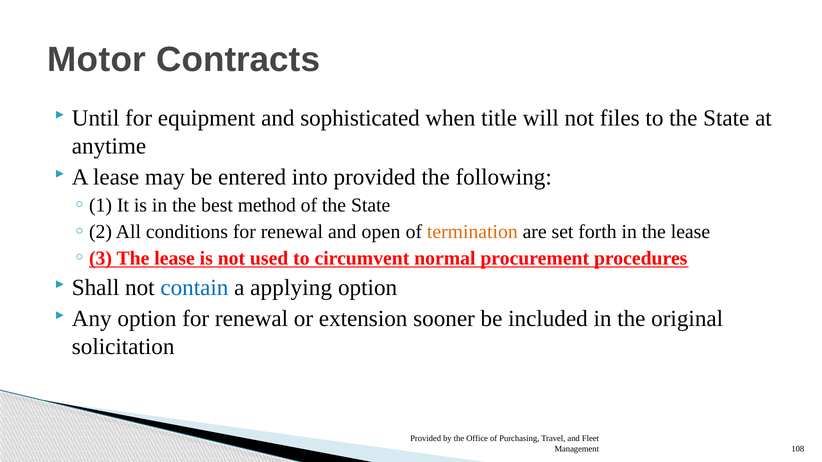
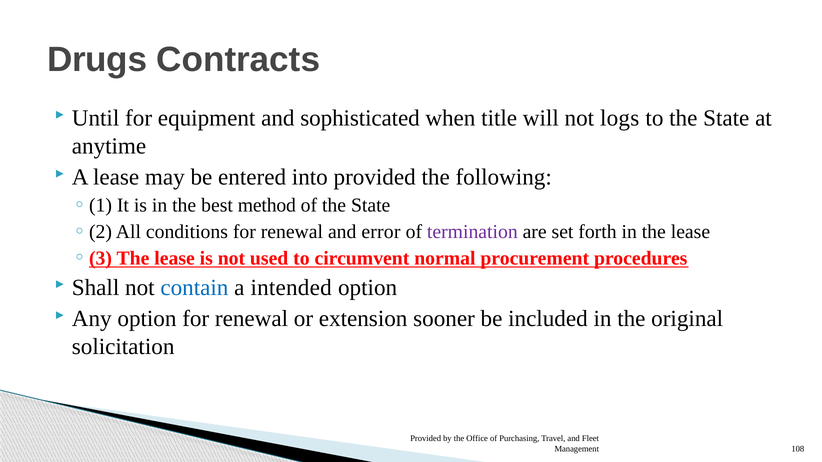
Motor: Motor -> Drugs
files: files -> logs
open: open -> error
termination colour: orange -> purple
applying: applying -> intended
